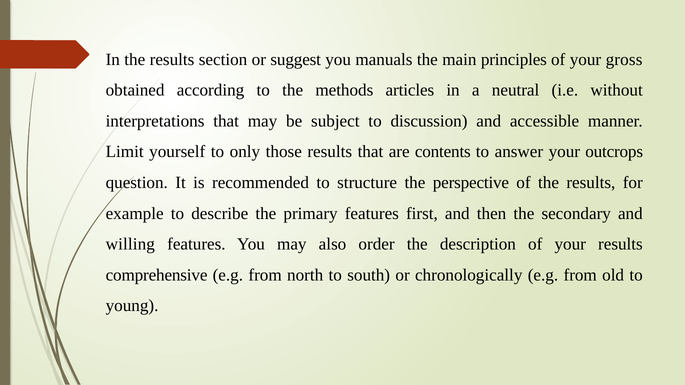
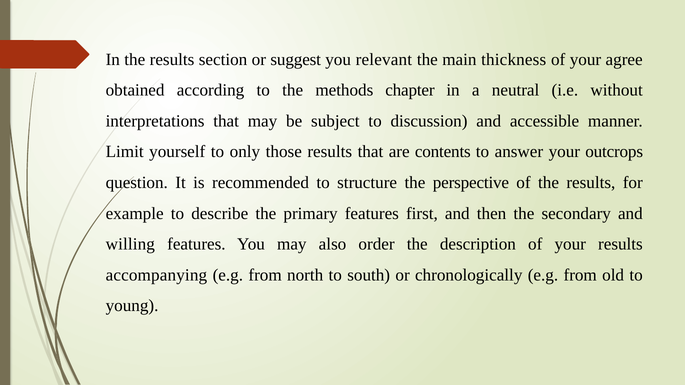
manuals: manuals -> relevant
principles: principles -> thickness
gross: gross -> agree
articles: articles -> chapter
comprehensive: comprehensive -> accompanying
